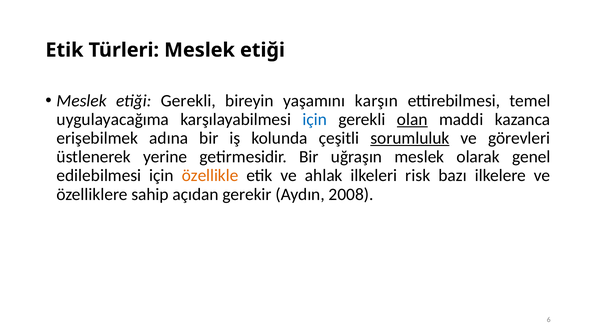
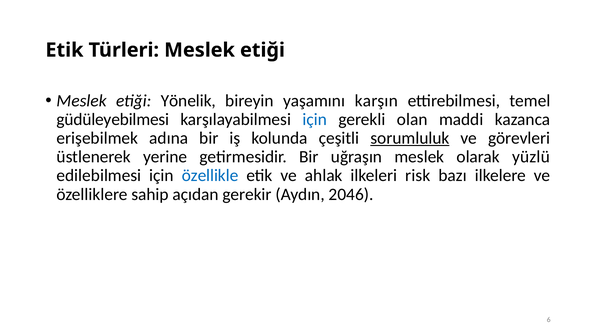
etiği Gerekli: Gerekli -> Yönelik
uygulayacağıma: uygulayacağıma -> güdüleyebilmesi
olan underline: present -> none
genel: genel -> yüzlü
özellikle colour: orange -> blue
2008: 2008 -> 2046
